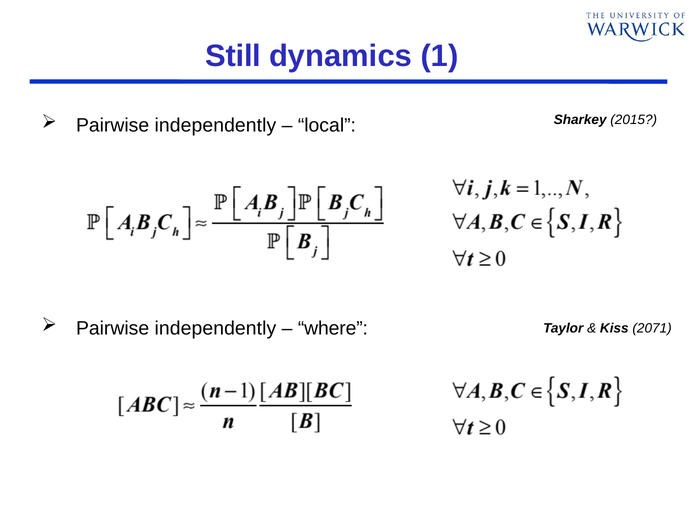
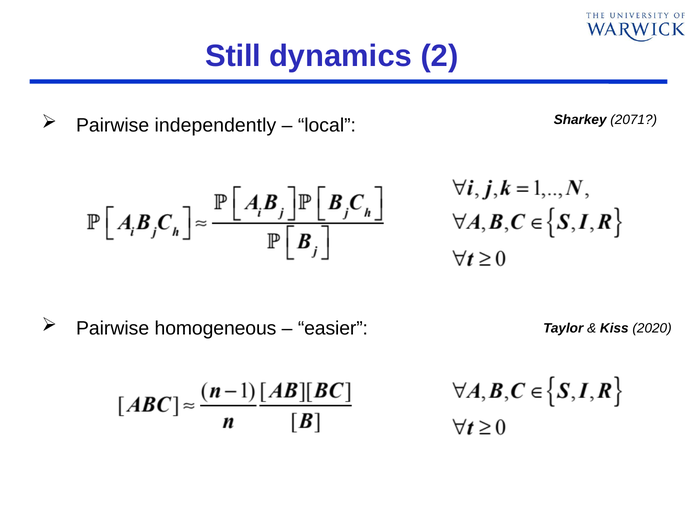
1: 1 -> 2
2015: 2015 -> 2071
independently at (215, 329): independently -> homogeneous
where: where -> easier
2071: 2071 -> 2020
